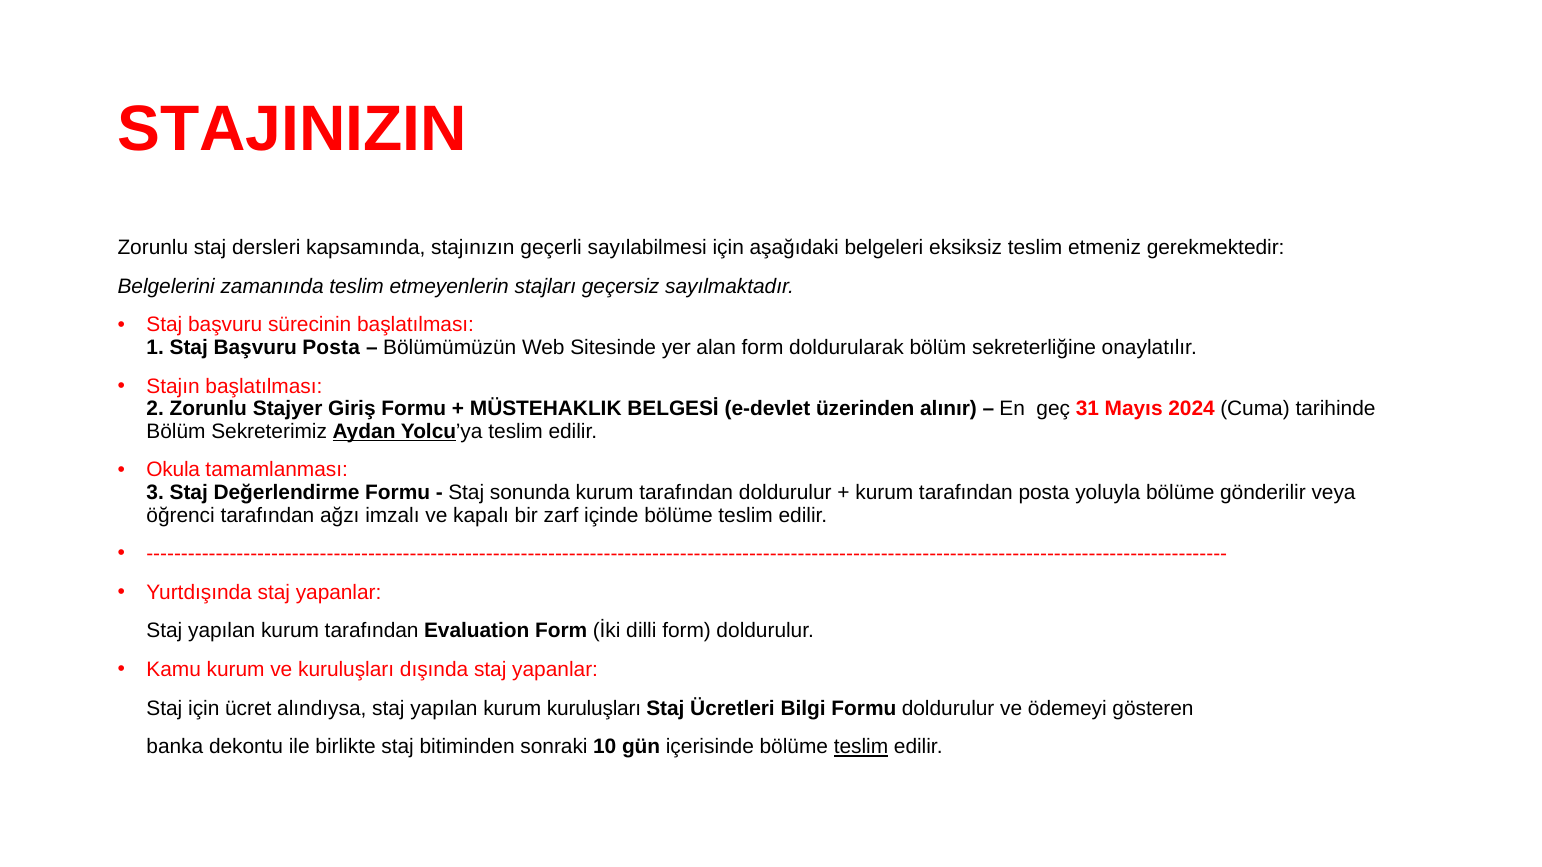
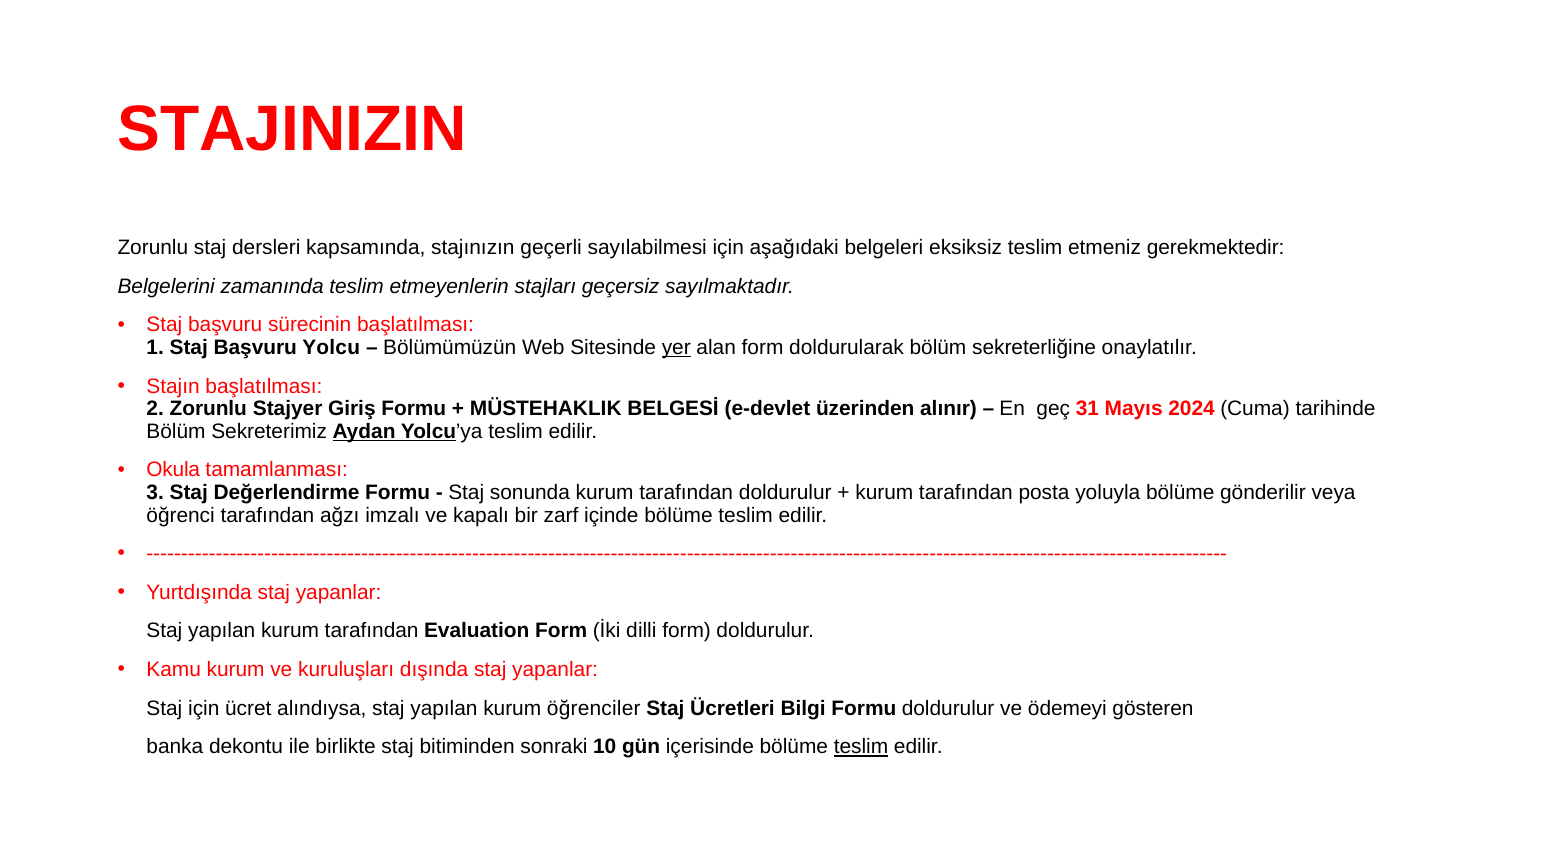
Başvuru Posta: Posta -> Yolcu
yer underline: none -> present
kurum kuruluşları: kuruluşları -> öğrenciler
